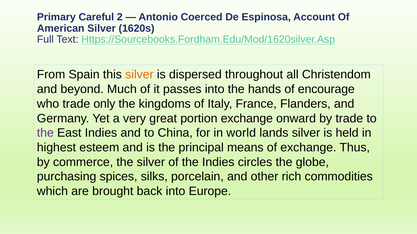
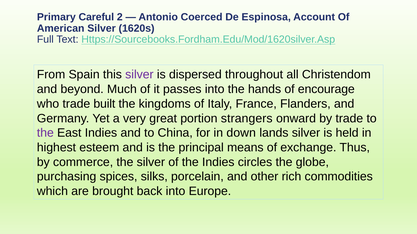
silver at (139, 75) colour: orange -> purple
only: only -> built
portion exchange: exchange -> strangers
world: world -> down
